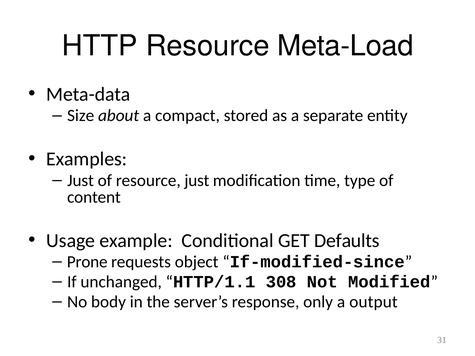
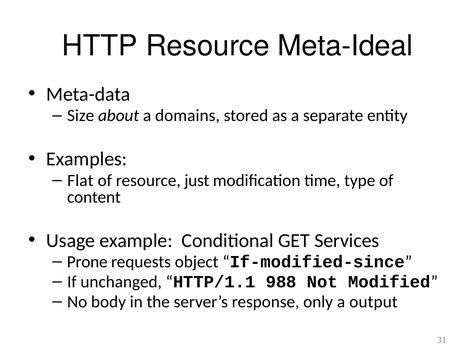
Meta-Load: Meta-Load -> Meta-Ideal
compact: compact -> domains
Just at (80, 181): Just -> Flat
Defaults: Defaults -> Services
308: 308 -> 988
